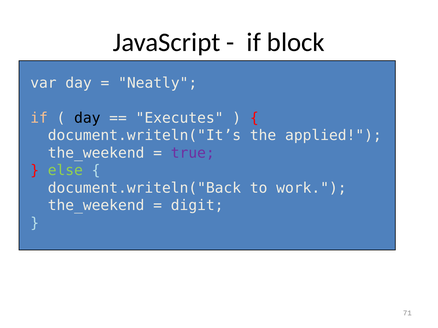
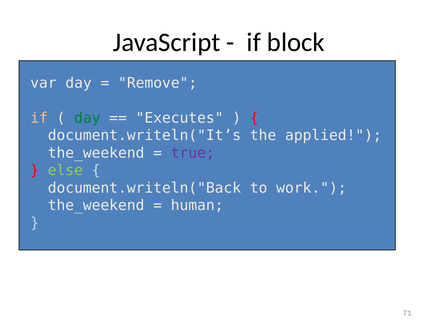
Neatly: Neatly -> Remove
day at (87, 118) colour: black -> green
digit: digit -> human
